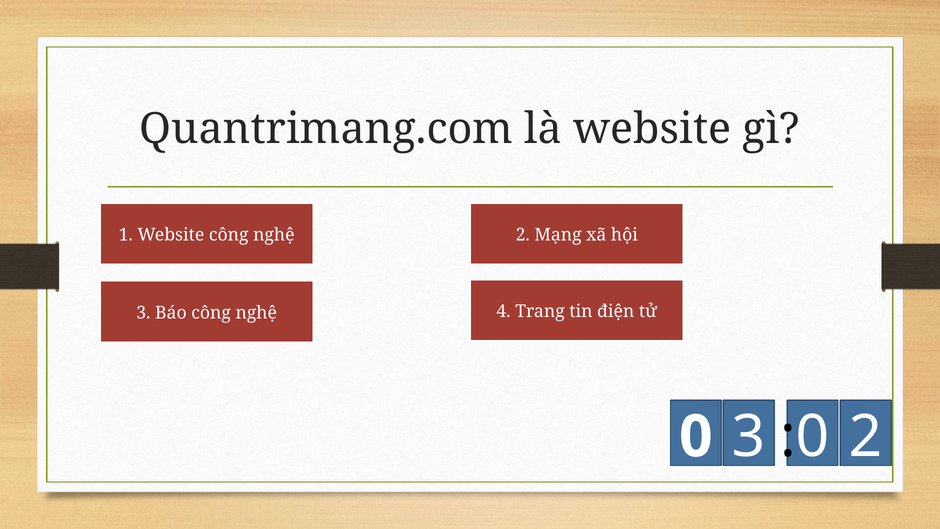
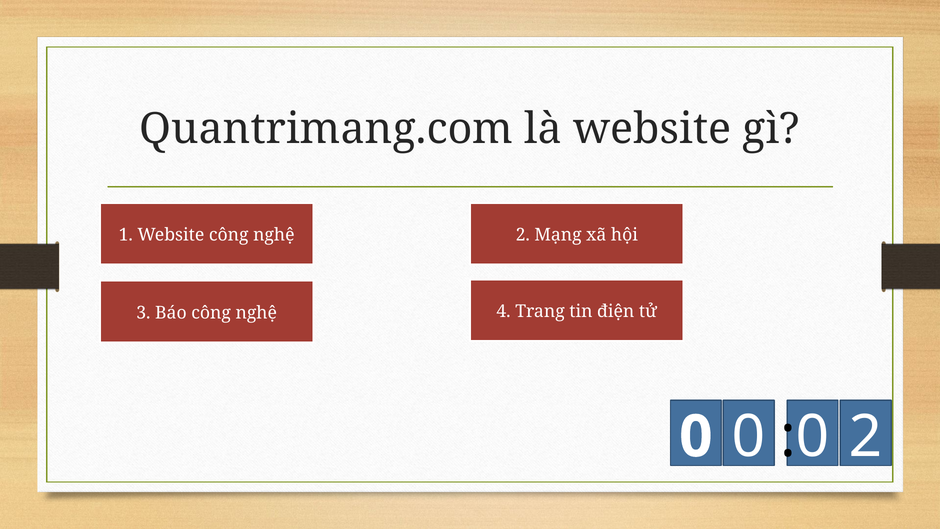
0 3: 3 -> 0
